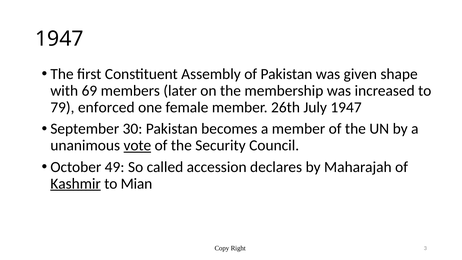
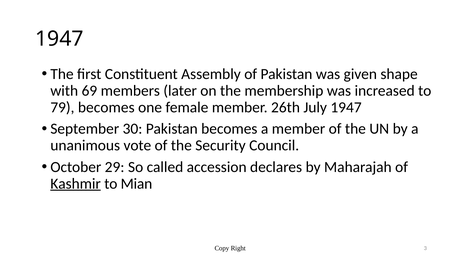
79 enforced: enforced -> becomes
vote underline: present -> none
49: 49 -> 29
